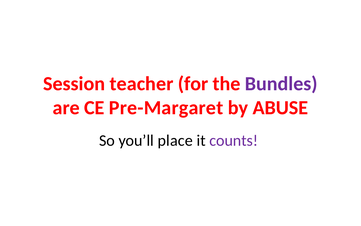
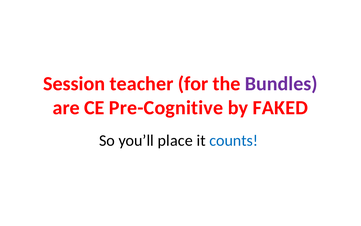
Pre-Margaret: Pre-Margaret -> Pre-Cognitive
ABUSE: ABUSE -> FAKED
counts colour: purple -> blue
